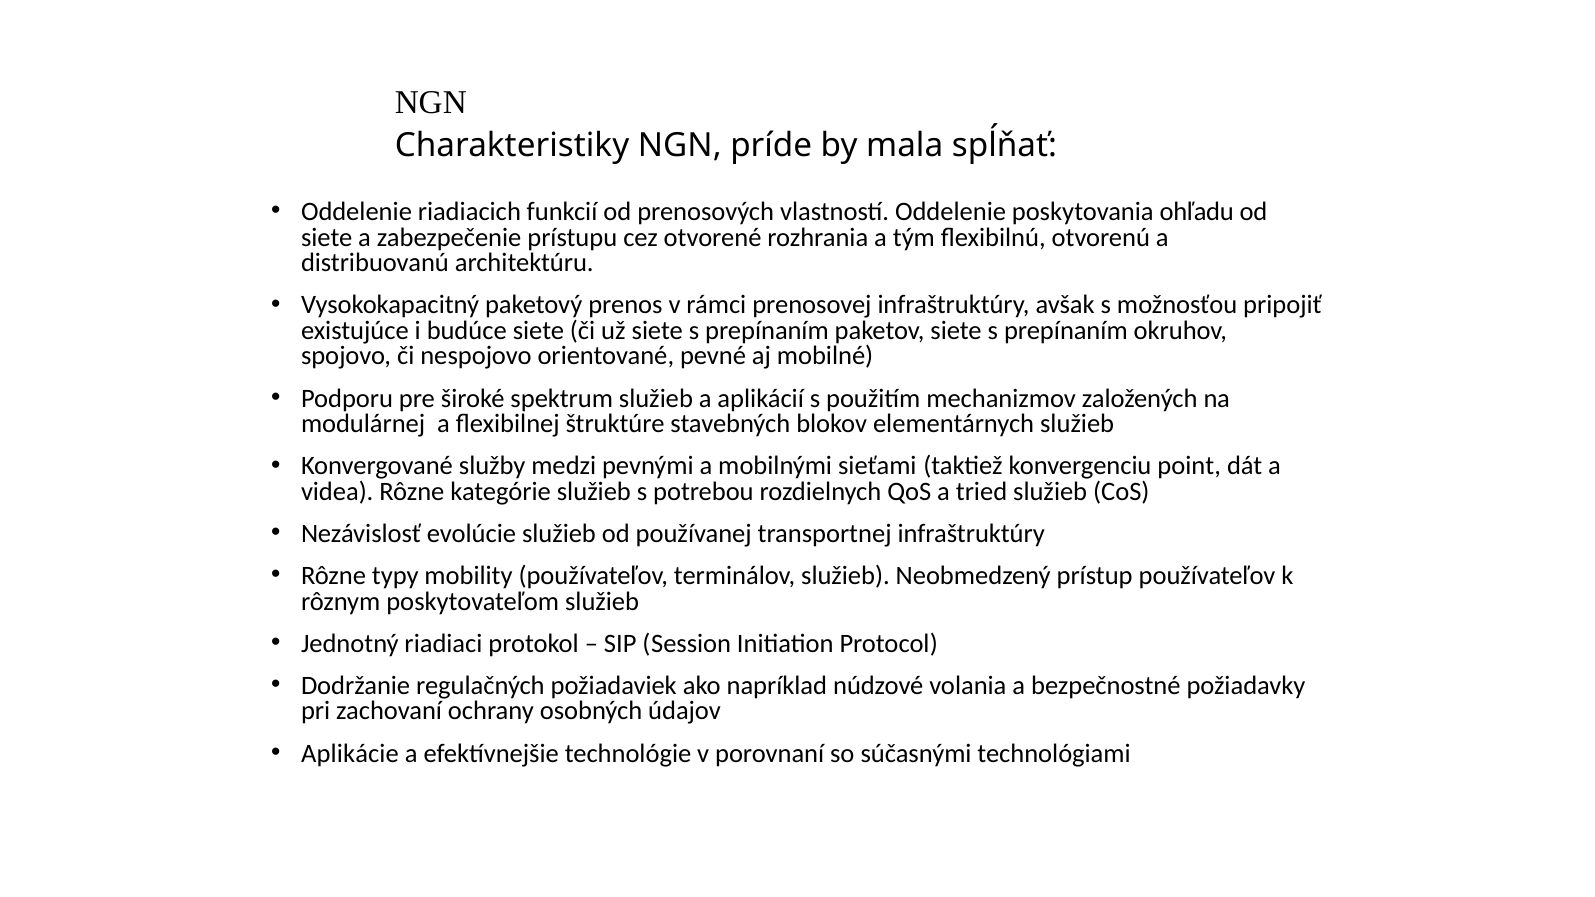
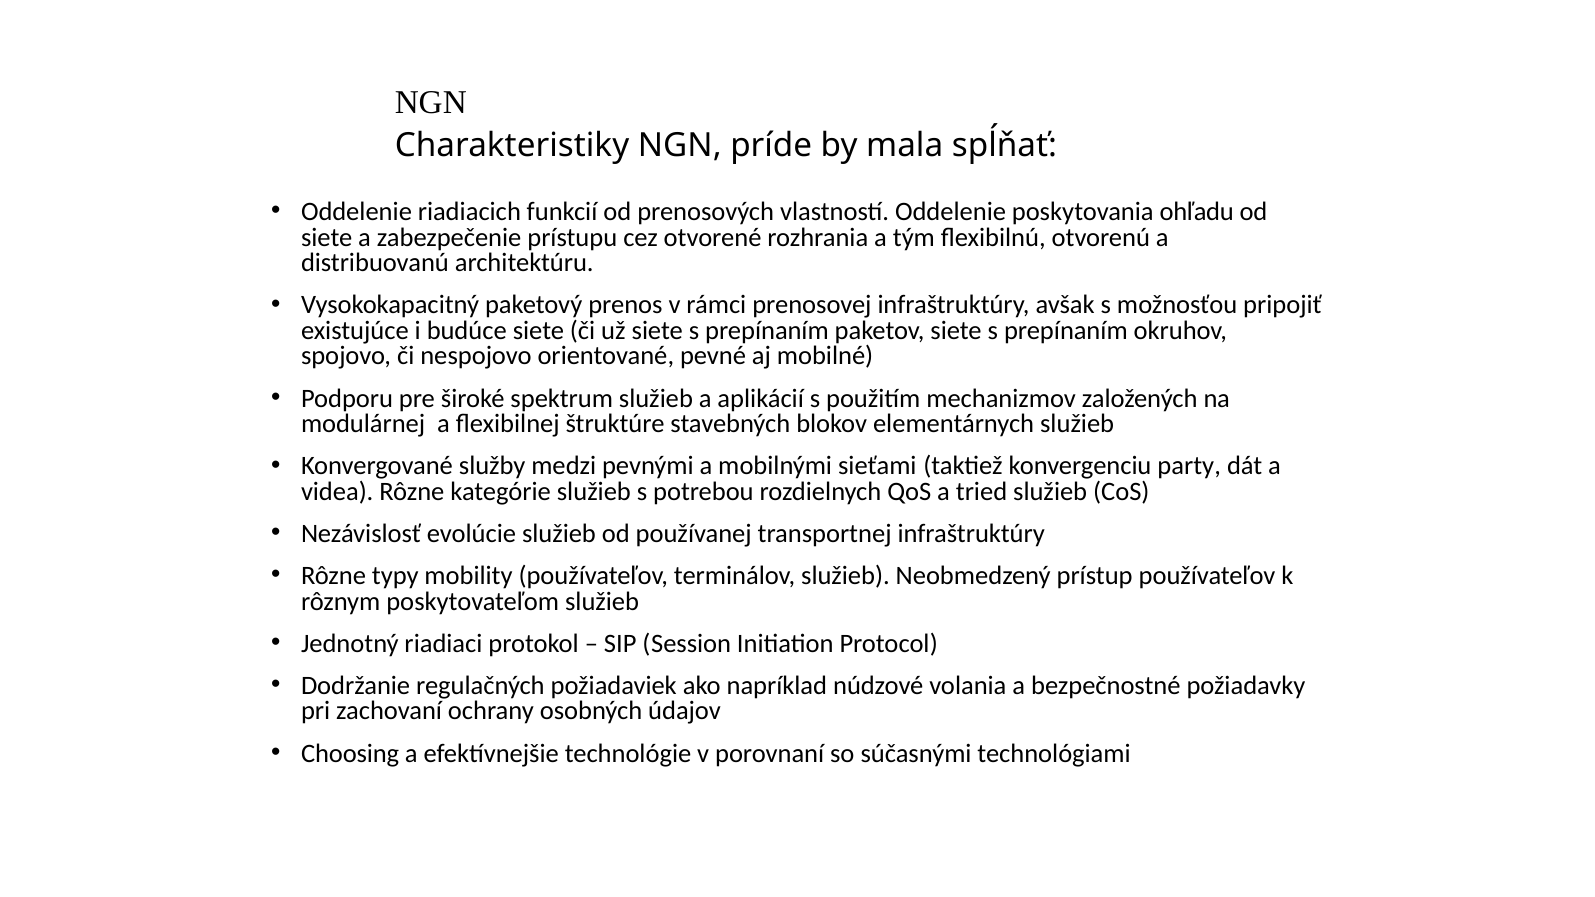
point: point -> party
Aplikácie: Aplikácie -> Choosing
